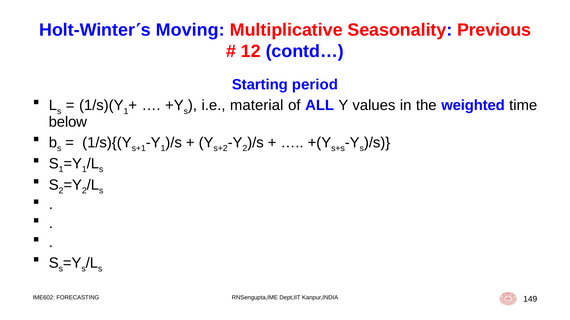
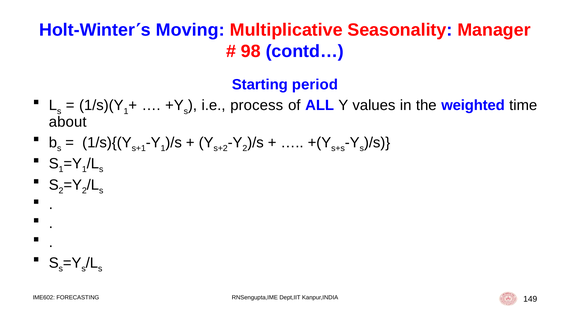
Previous: Previous -> Manager
12: 12 -> 98
material: material -> process
below: below -> about
